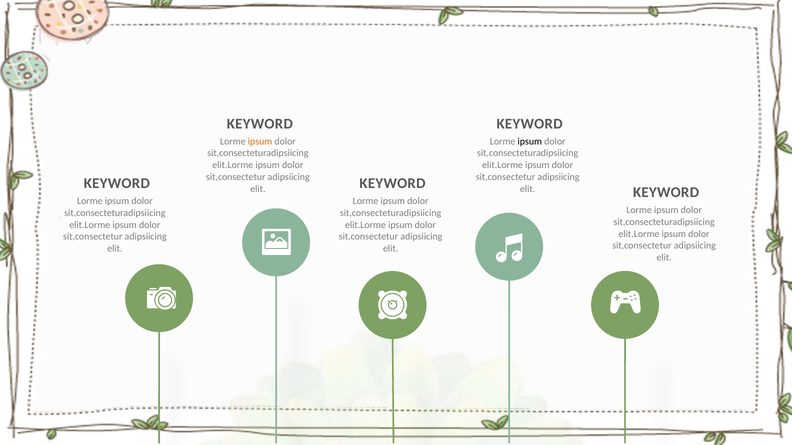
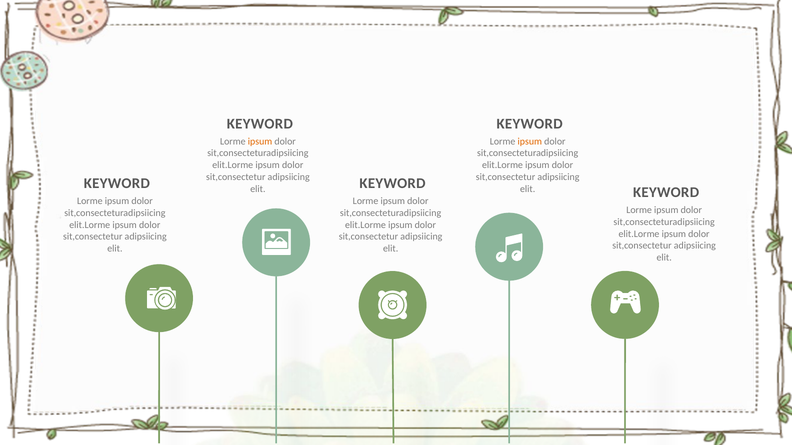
ipsum at (530, 141) colour: black -> orange
